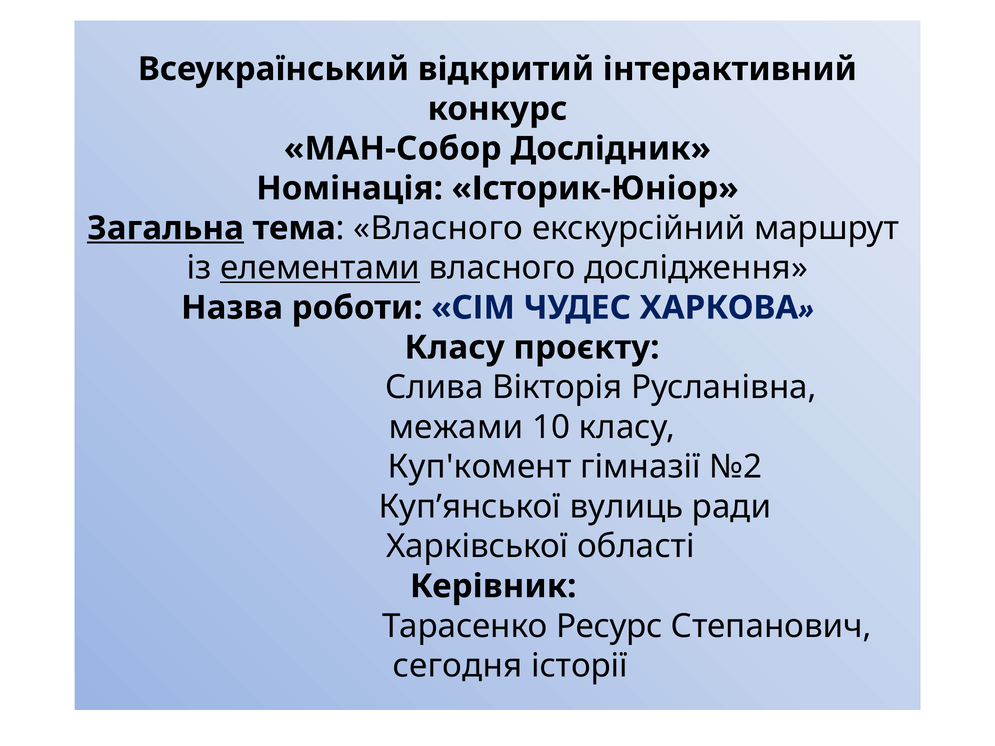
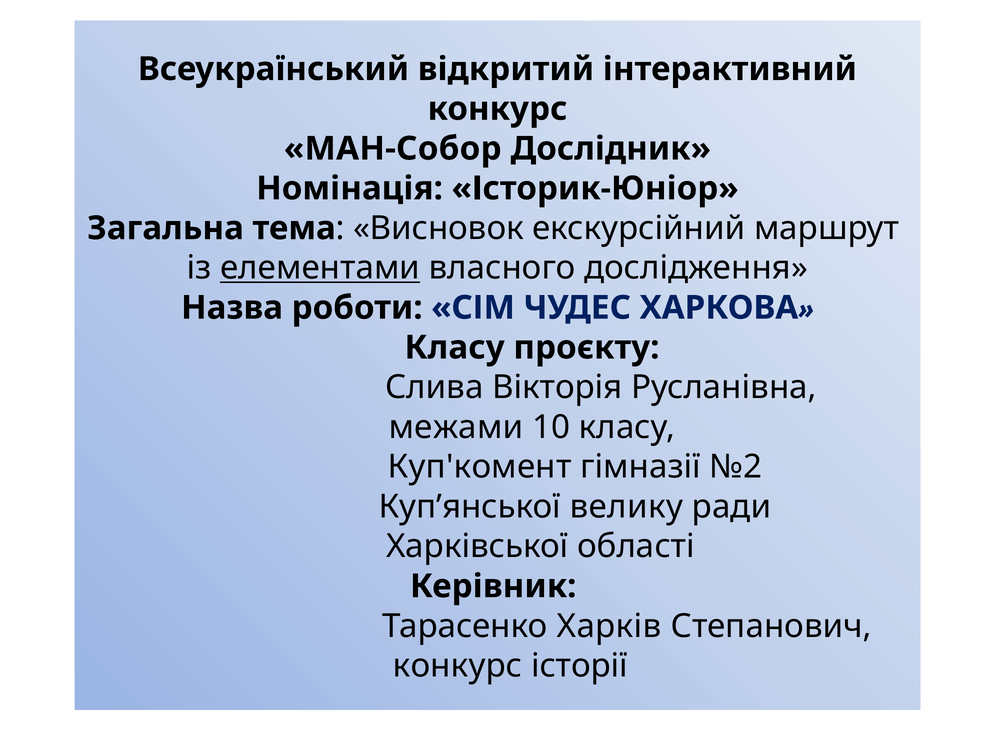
Загальна underline: present -> none
Власного at (438, 228): Власного -> Висновок
вулиць: вулиць -> велику
Ресурс: Ресурс -> Харків
сегодня at (458, 666): сегодня -> конкурс
